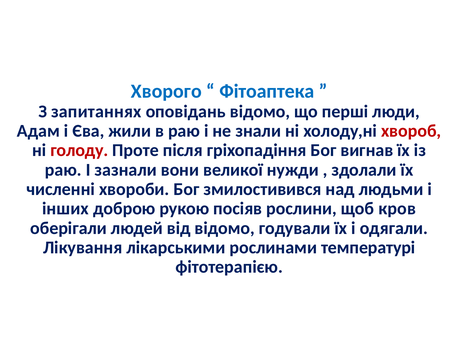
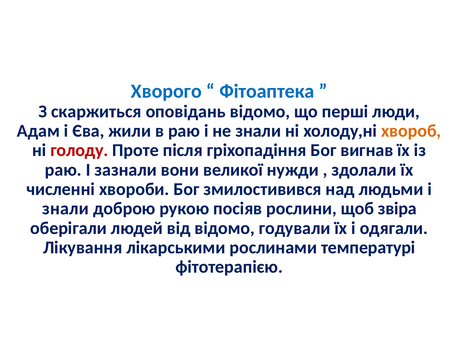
запитаннях: запитаннях -> скаржиться
хвороб colour: red -> orange
інших at (65, 208): інших -> знали
кров: кров -> звіра
